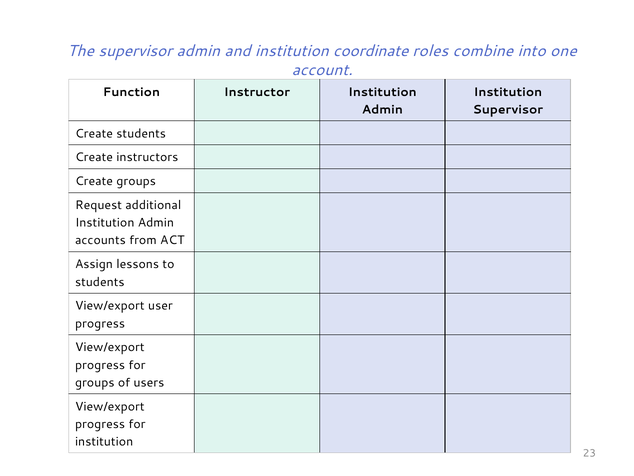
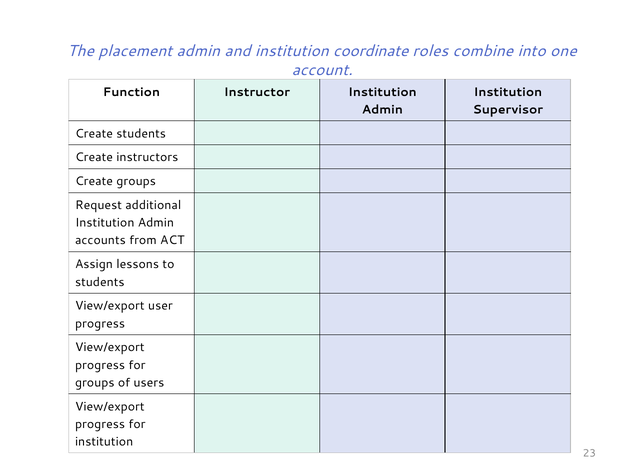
The supervisor: supervisor -> placement
